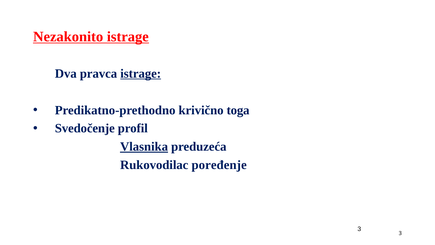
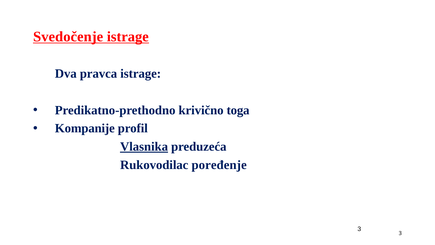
Nezakonito: Nezakonito -> Svedočenje
istrage at (141, 74) underline: present -> none
Svedočenje: Svedočenje -> Kompanije
